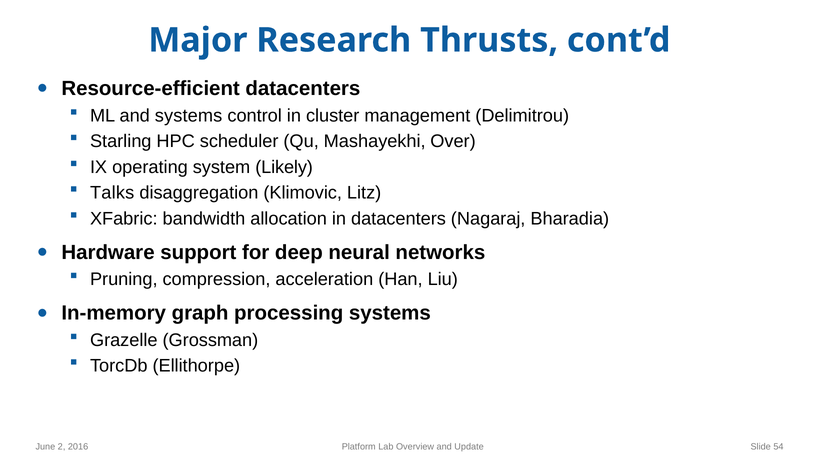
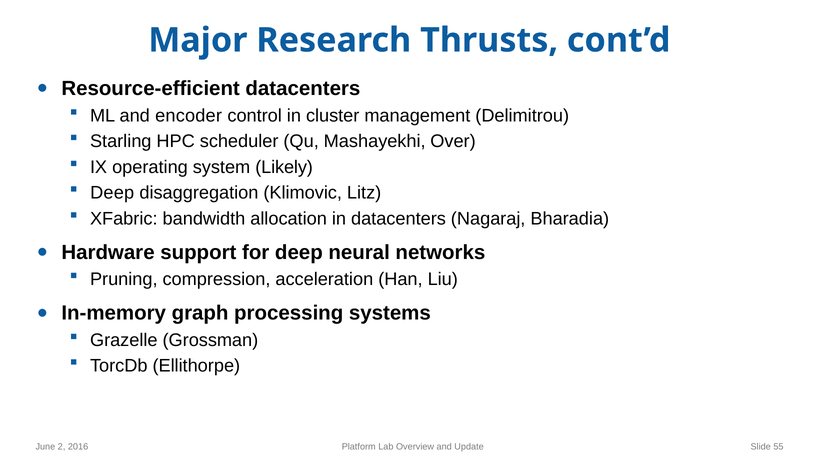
and systems: systems -> encoder
Talks at (112, 193): Talks -> Deep
54: 54 -> 55
